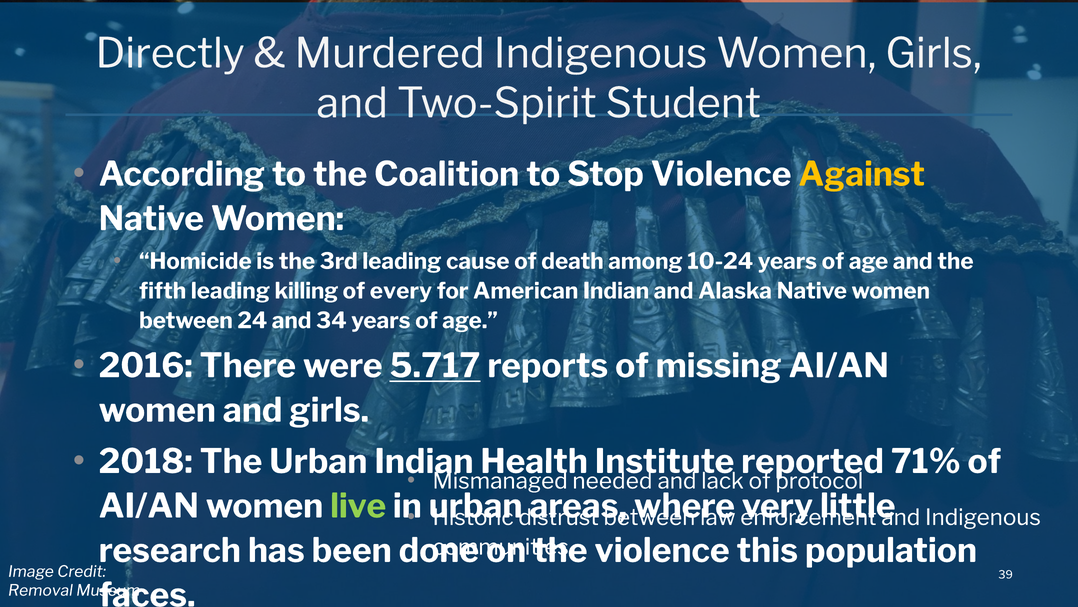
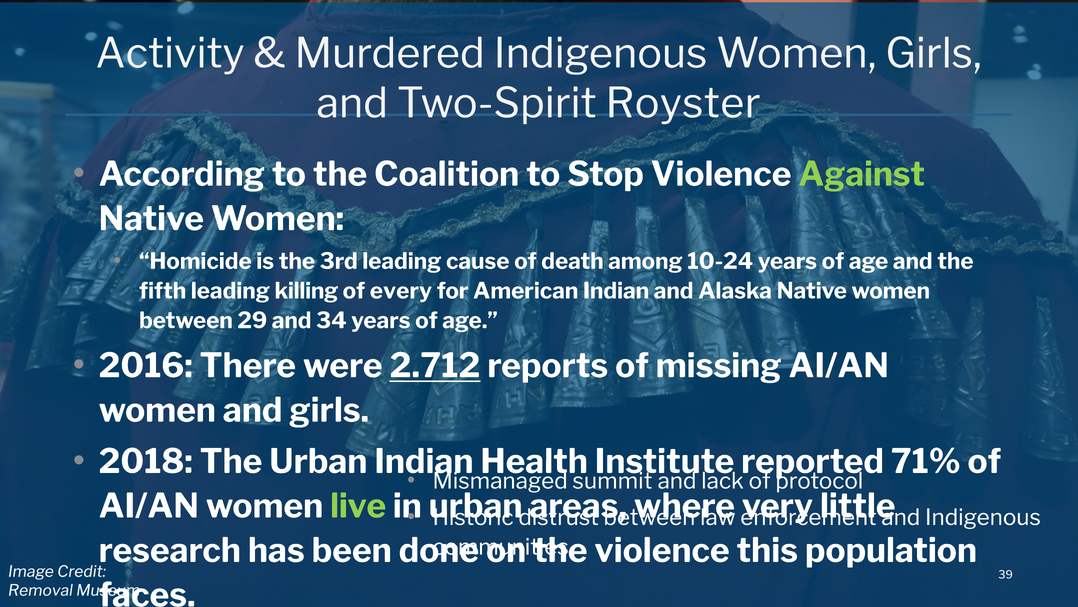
Directly: Directly -> Activity
Student: Student -> Royster
Against colour: yellow -> light green
24: 24 -> 29
5.717: 5.717 -> 2.712
needed: needed -> summit
